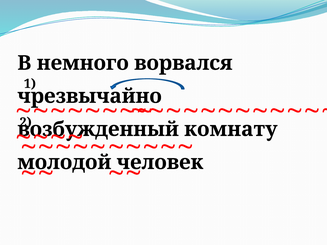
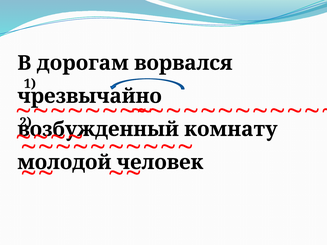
немного: немного -> дорогам
